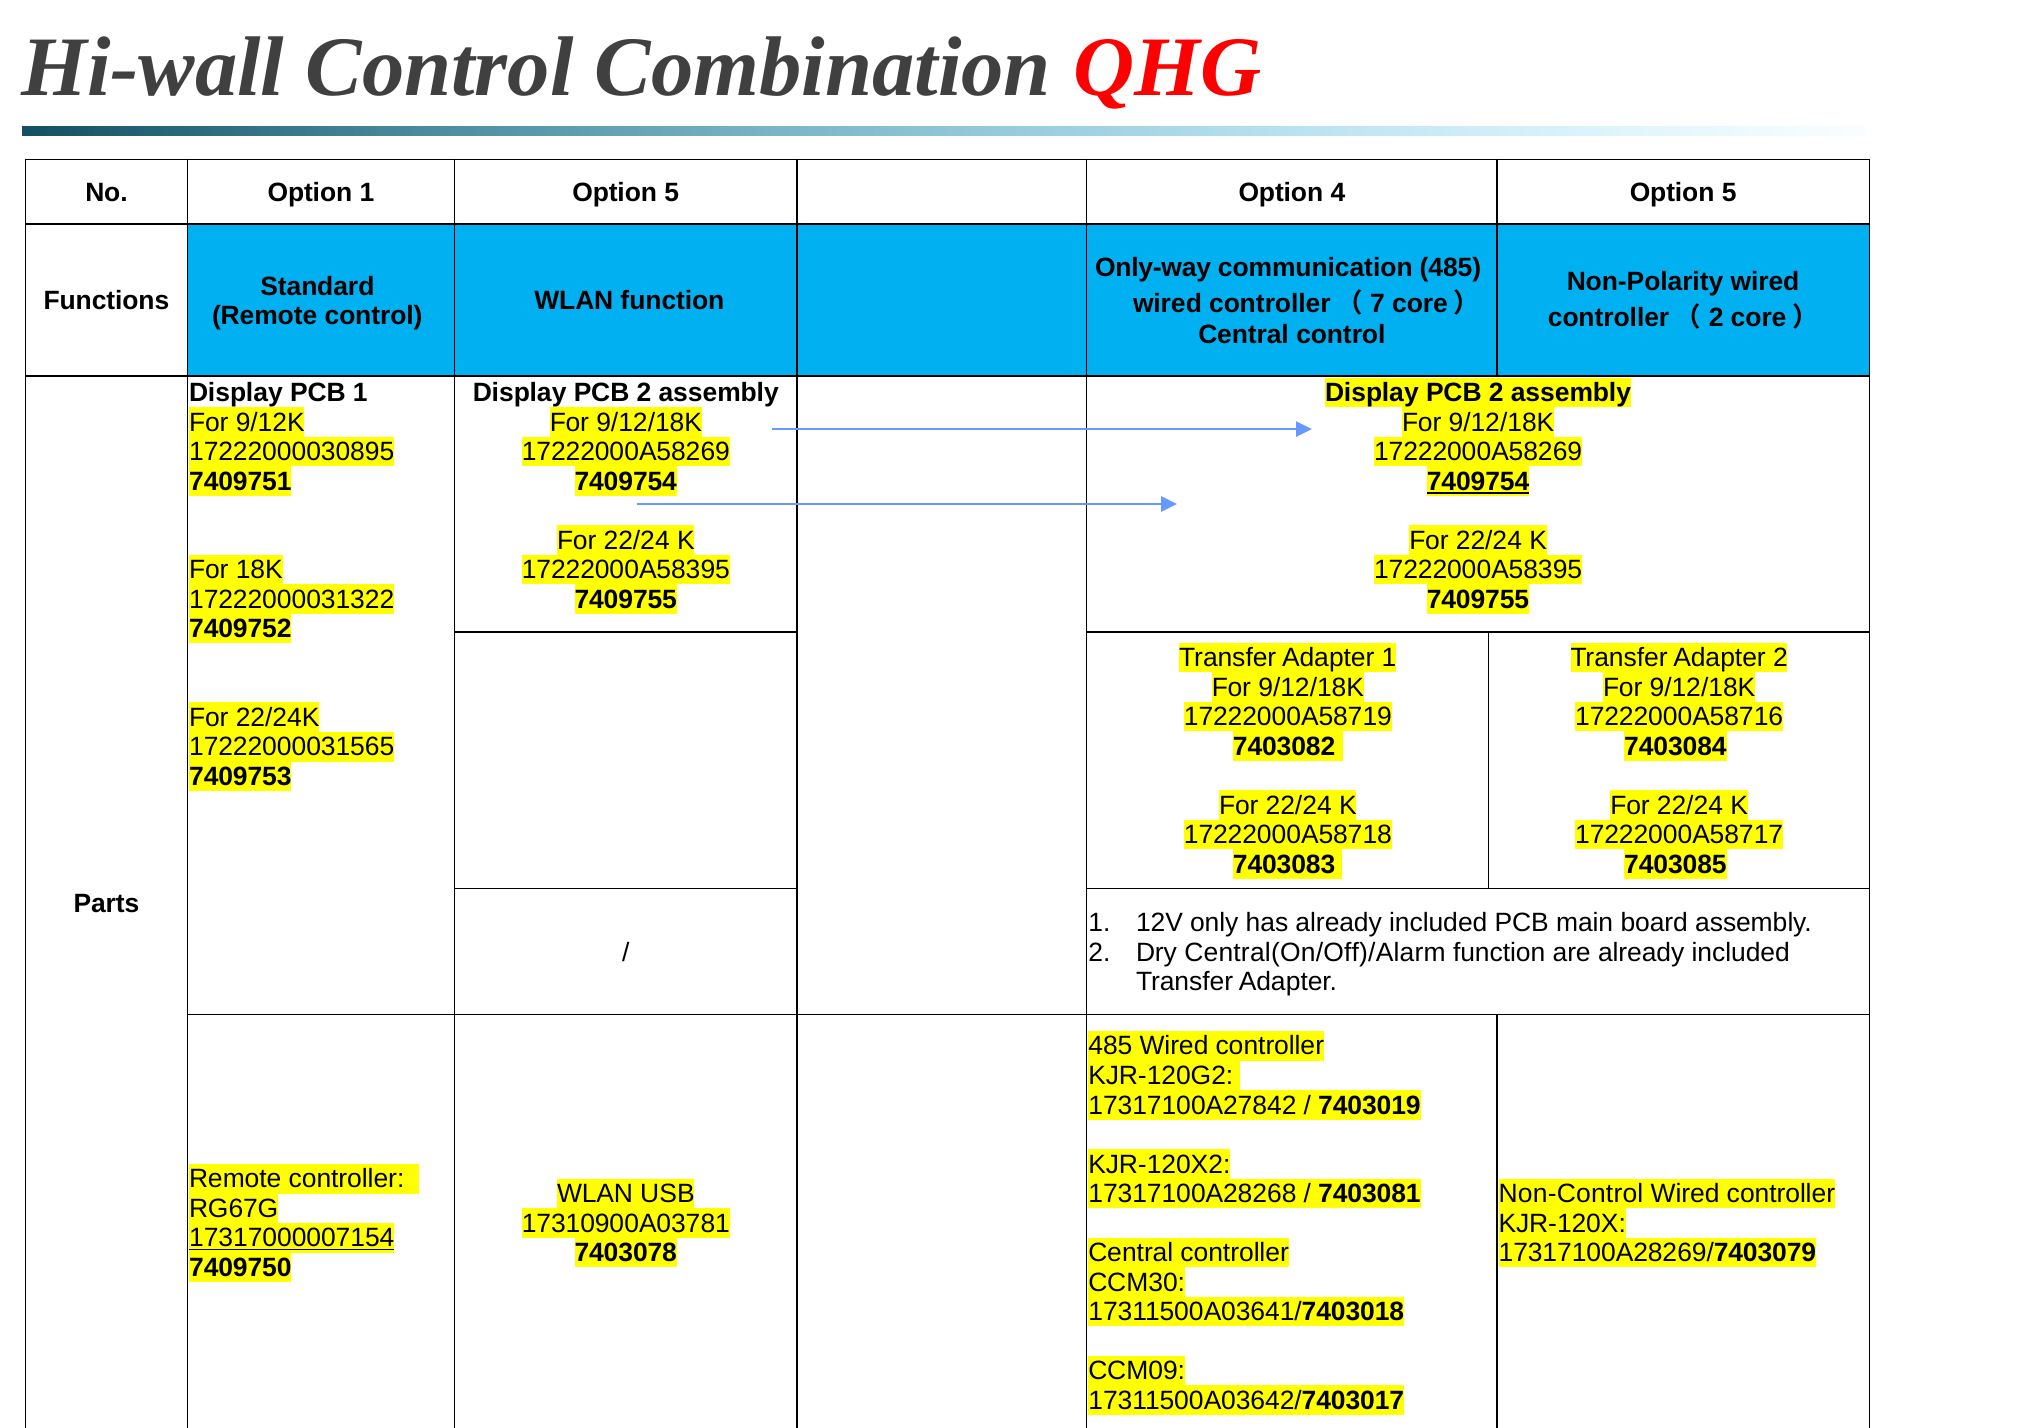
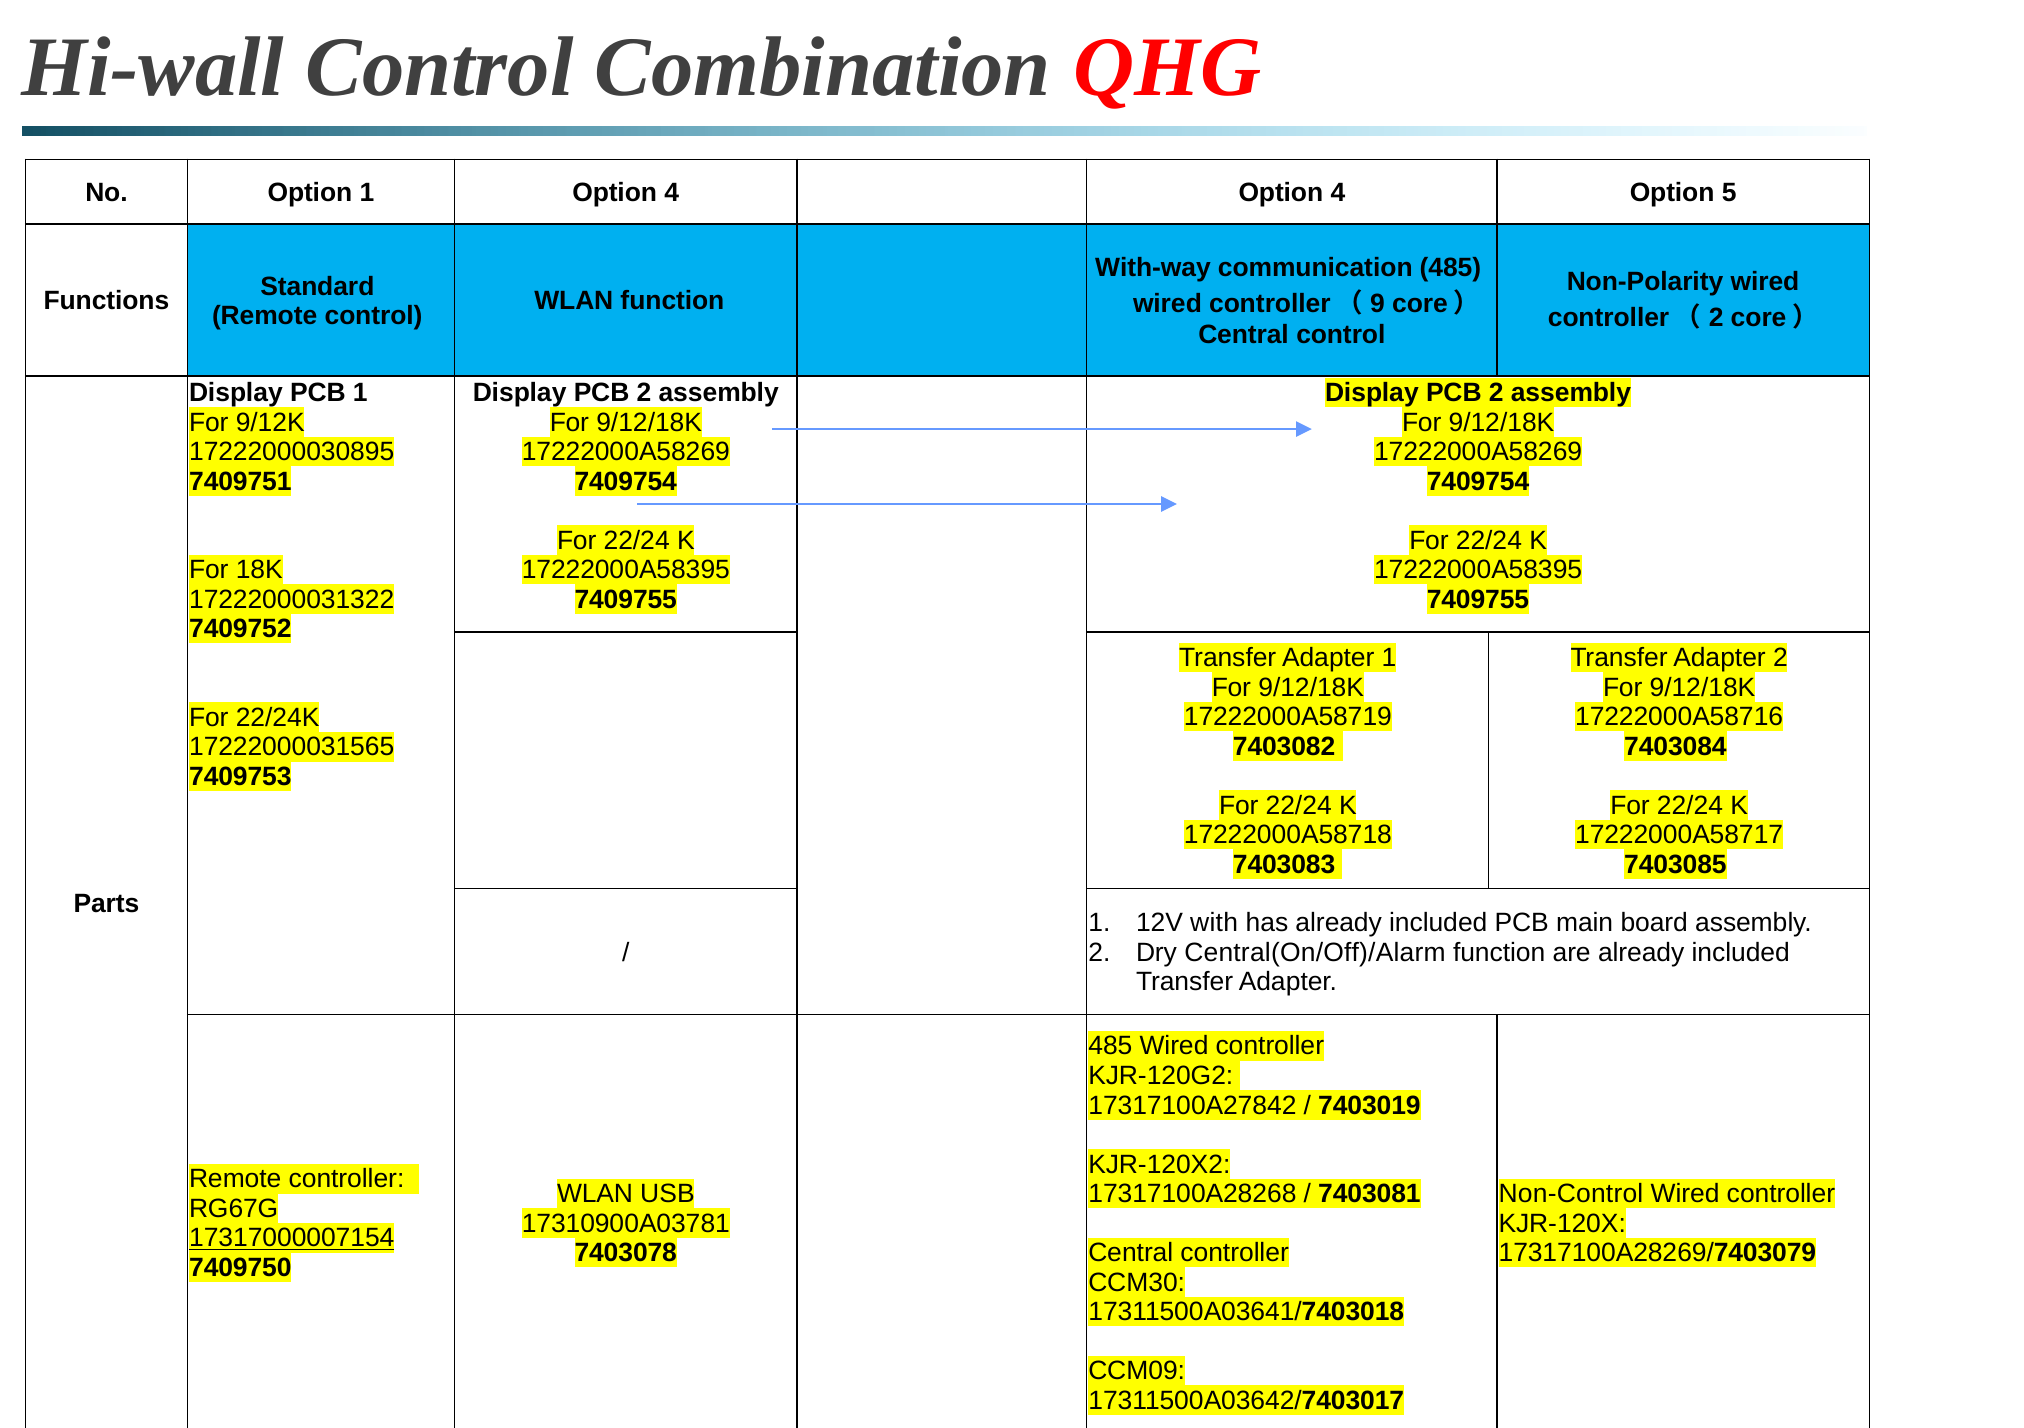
1 Option 5: 5 -> 4
Only-way: Only-way -> With-way
7: 7 -> 9
7409754 at (1478, 481) underline: present -> none
only: only -> with
